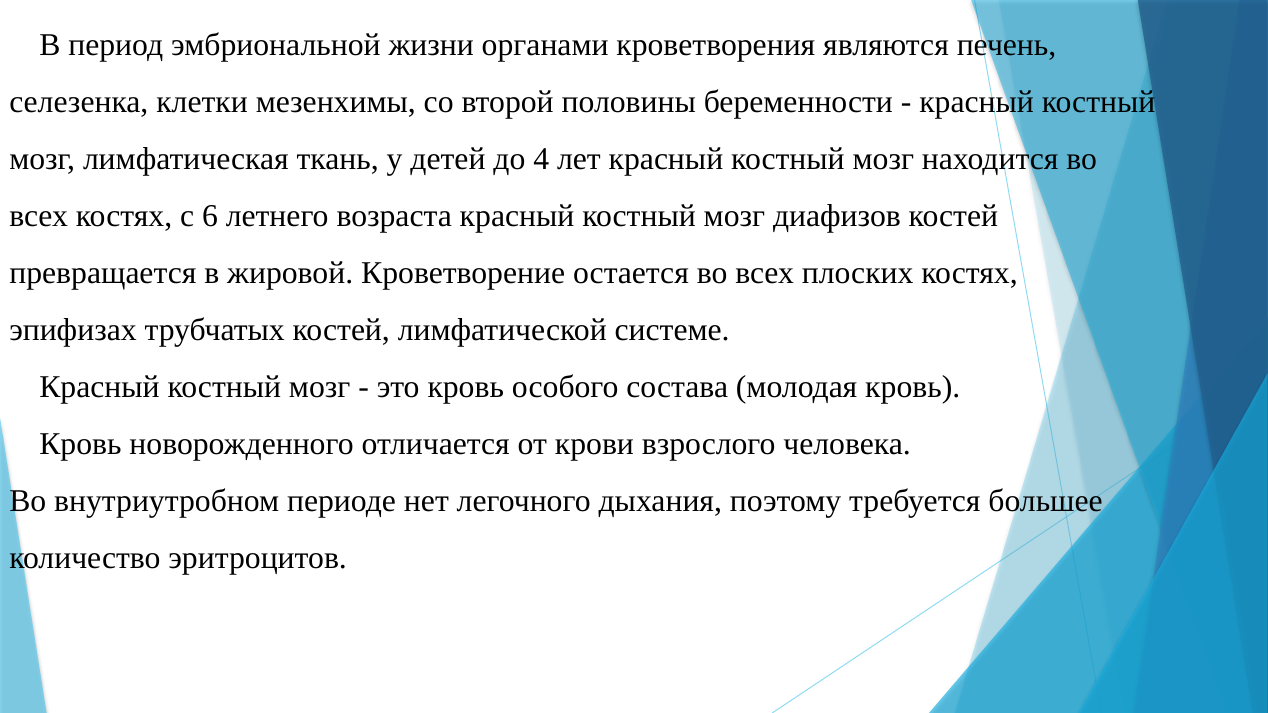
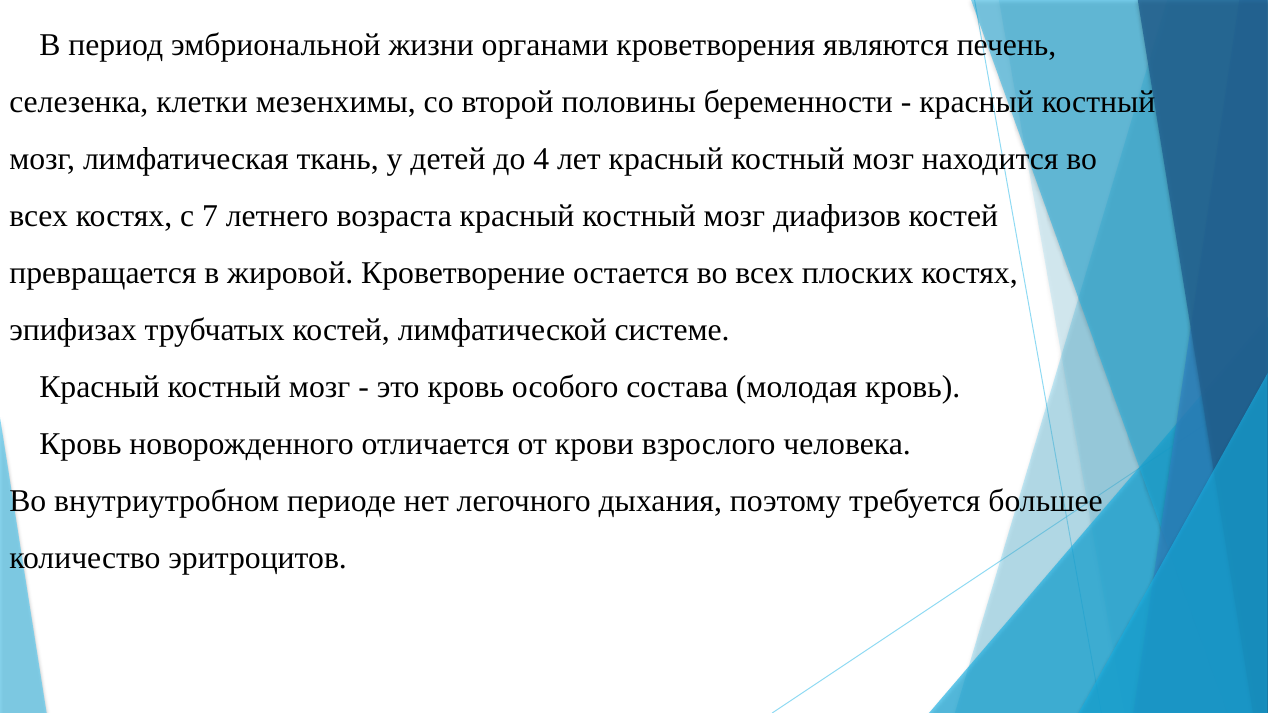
6: 6 -> 7
